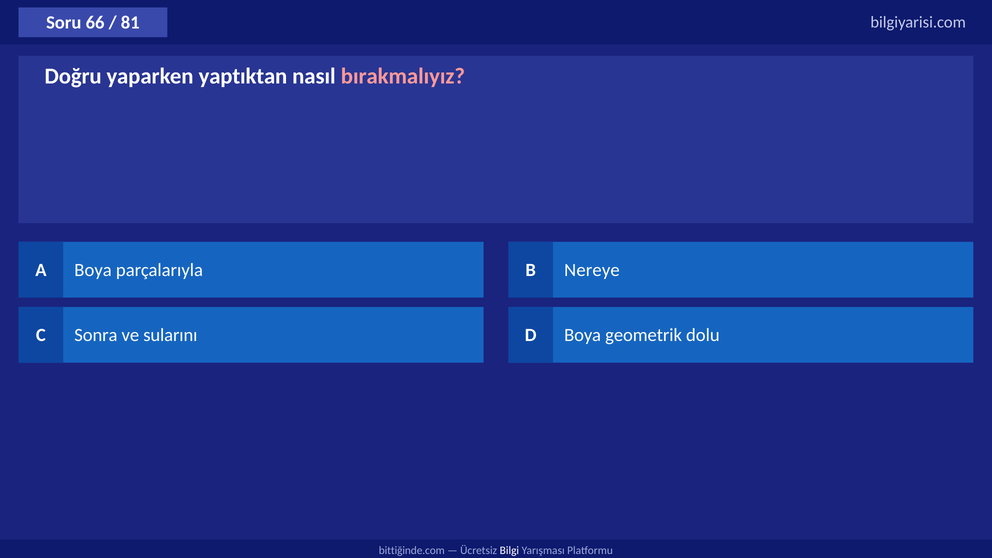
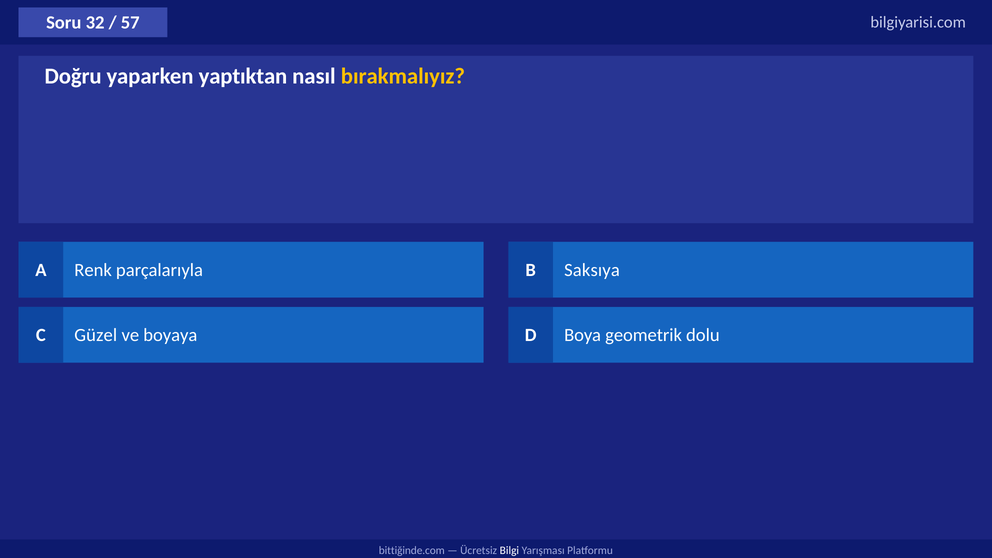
66: 66 -> 32
81: 81 -> 57
bırakmalıyız colour: pink -> yellow
A Boya: Boya -> Renk
Nereye: Nereye -> Saksıya
Sonra: Sonra -> Güzel
sularını: sularını -> boyaya
